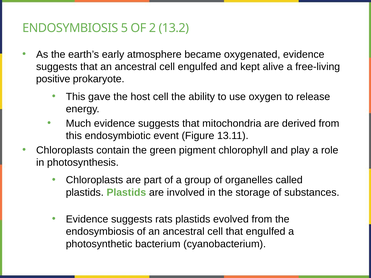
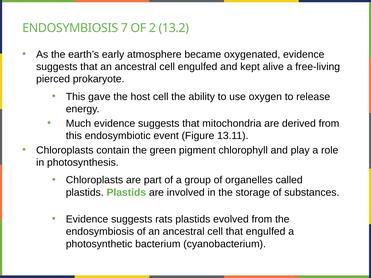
5: 5 -> 7
positive: positive -> pierced
